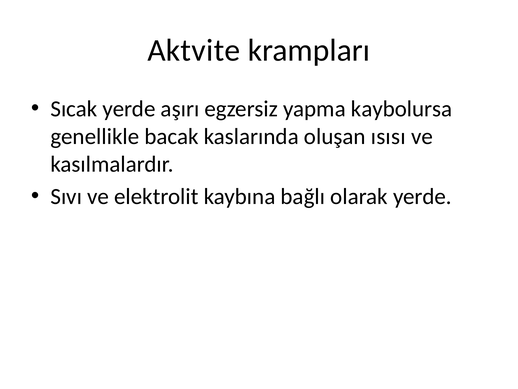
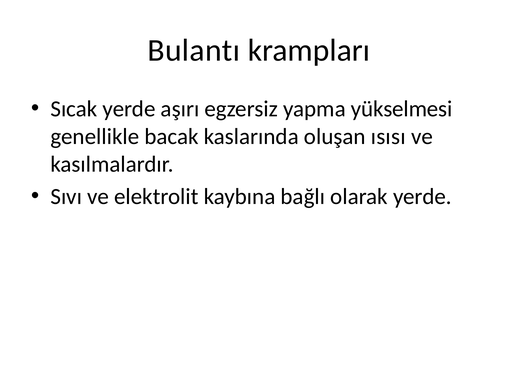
Aktvite: Aktvite -> Bulantı
kaybolursa: kaybolursa -> yükselmesi
